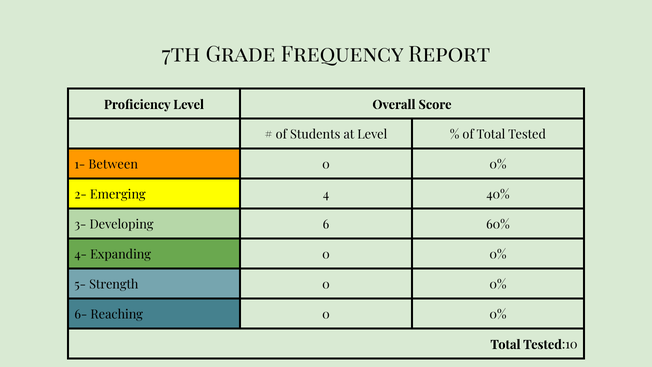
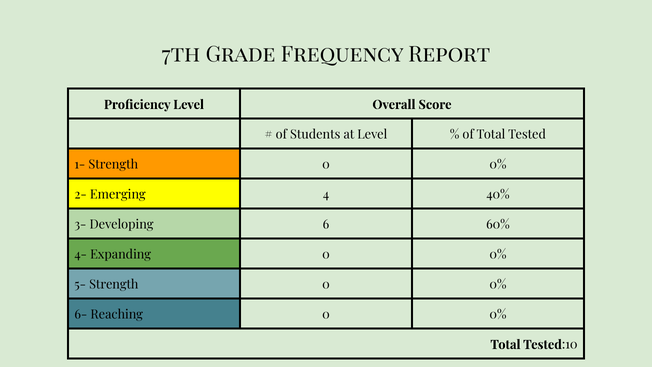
1- Between: Between -> Strength
